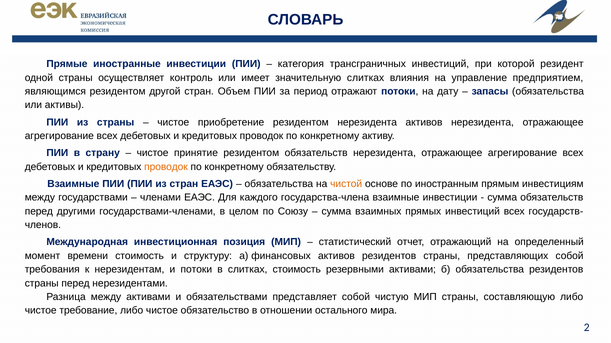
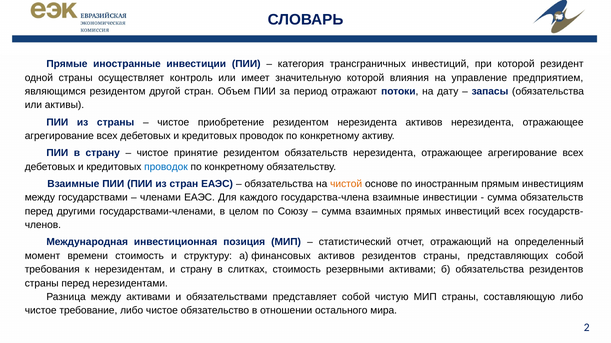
значительную слитках: слитках -> которой
проводок at (166, 167) colour: orange -> blue
и потоки: потоки -> страну
